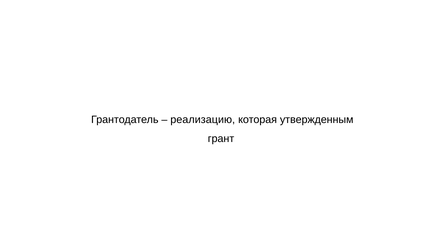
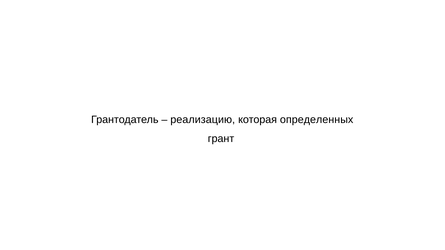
утвержденным: утвержденным -> определенных
